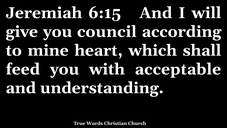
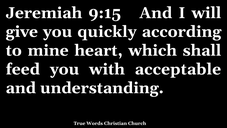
6:15: 6:15 -> 9:15
council: council -> quickly
